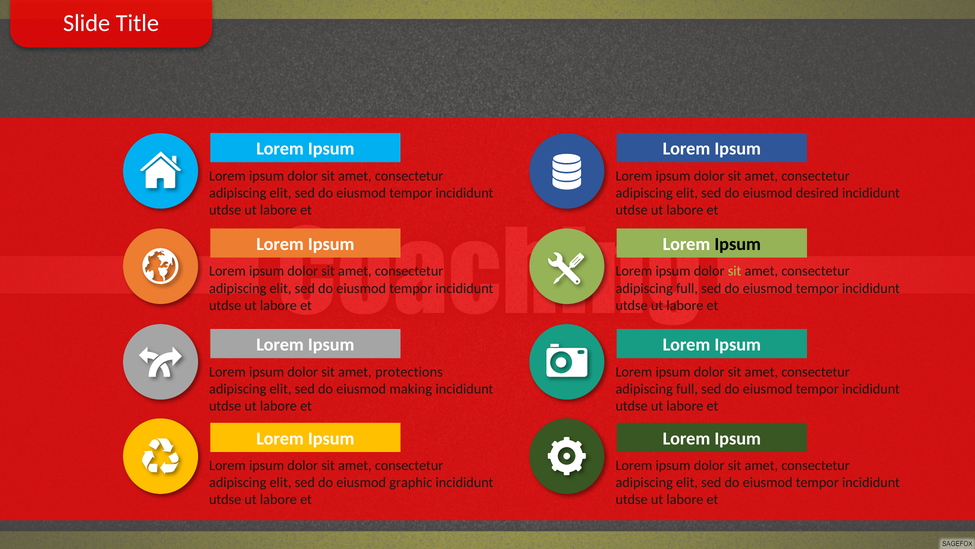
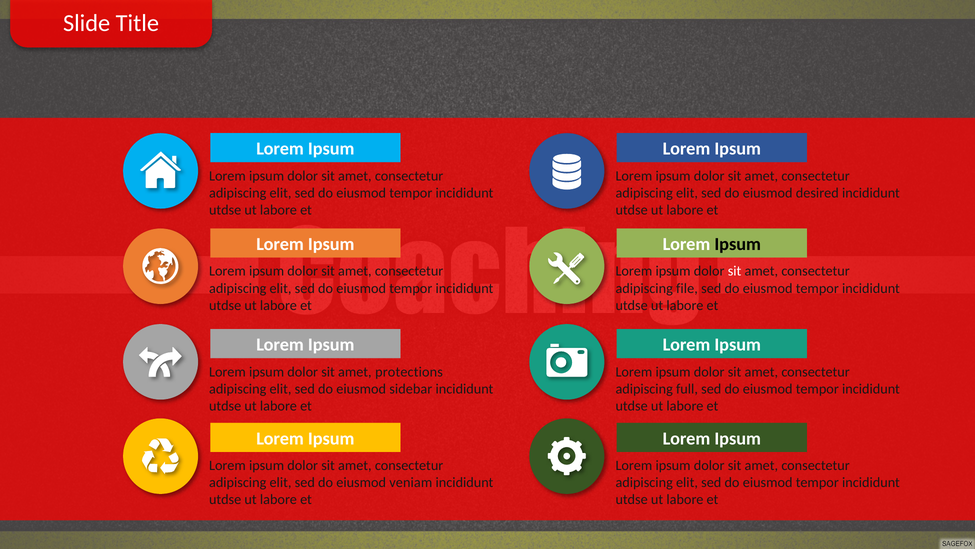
sit at (735, 271) colour: light green -> white
full at (687, 288): full -> file
making: making -> sidebar
graphic: graphic -> veniam
